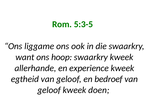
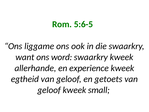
5:3-5: 5:3-5 -> 5:6-5
hoop: hoop -> word
bedroef: bedroef -> getoets
doen: doen -> small
